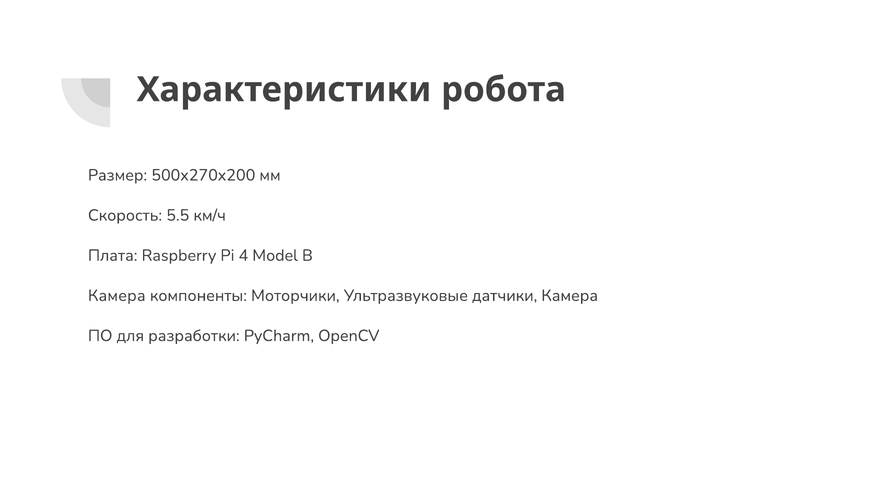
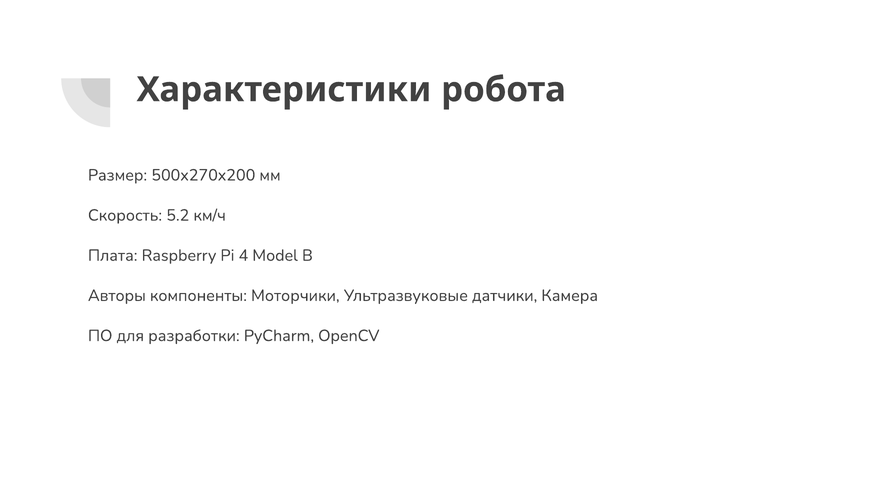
5.5: 5.5 -> 5.2
Камера at (117, 295): Камера -> Авторы
